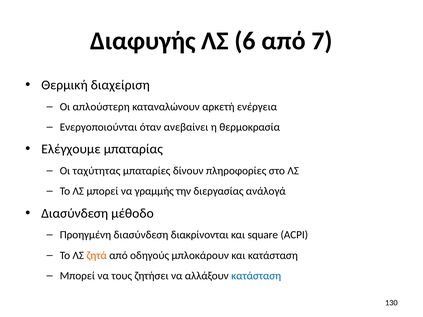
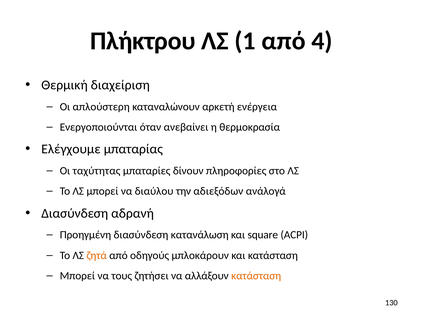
Διαφυγής: Διαφυγής -> Πλήκτρου
6: 6 -> 1
7: 7 -> 4
γραμμής: γραμμής -> διαύλου
διεργασίας: διεργασίας -> αδιεξόδων
μέθοδο: μέθοδο -> αδρανή
διακρίνονται: διακρίνονται -> κατανάλωση
κατάσταση at (256, 276) colour: blue -> orange
